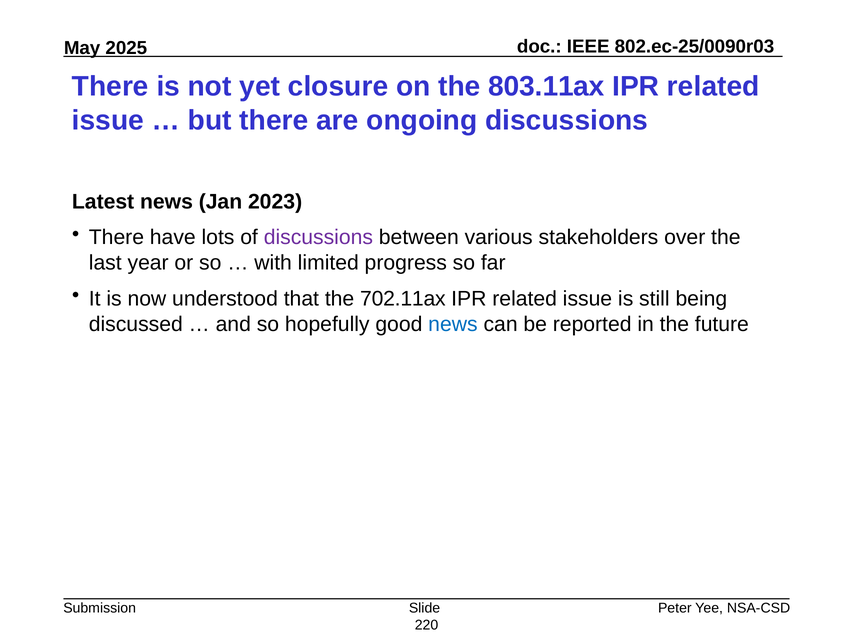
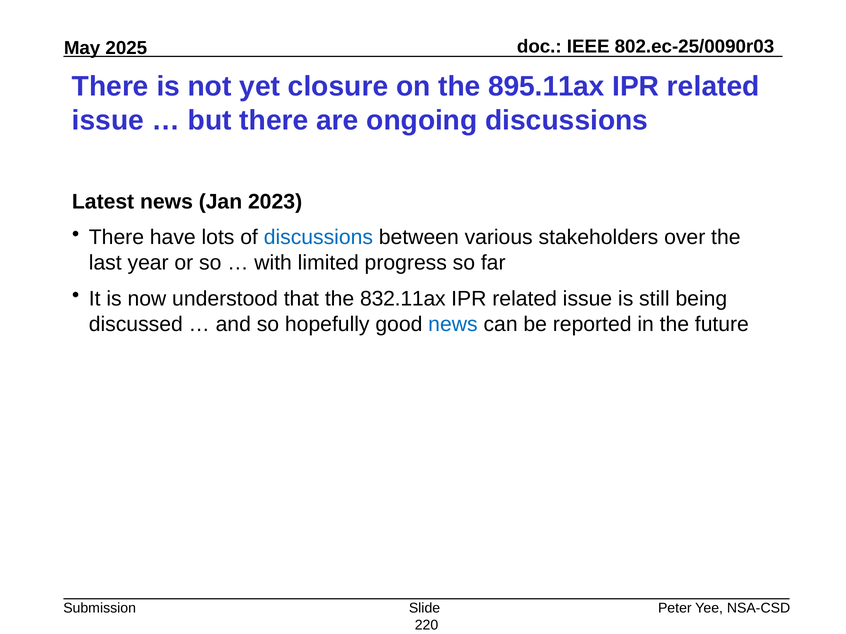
803.11ax: 803.11ax -> 895.11ax
discussions at (318, 238) colour: purple -> blue
702.11ax: 702.11ax -> 832.11ax
